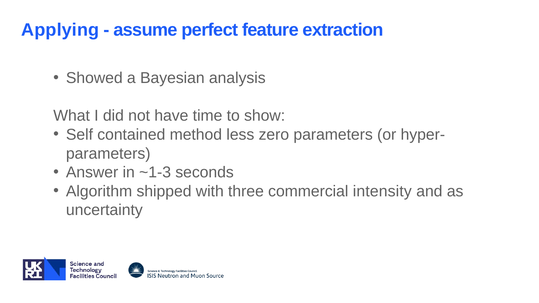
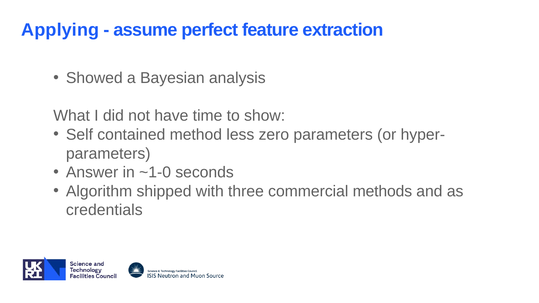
~1-3: ~1-3 -> ~1-0
intensity: intensity -> methods
uncertainty: uncertainty -> credentials
